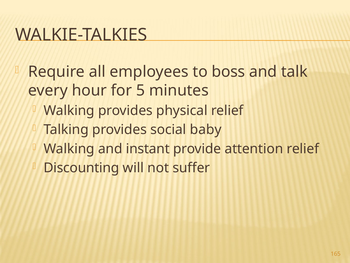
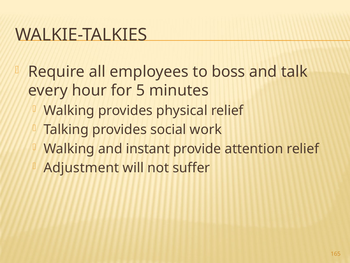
baby: baby -> work
Discounting: Discounting -> Adjustment
